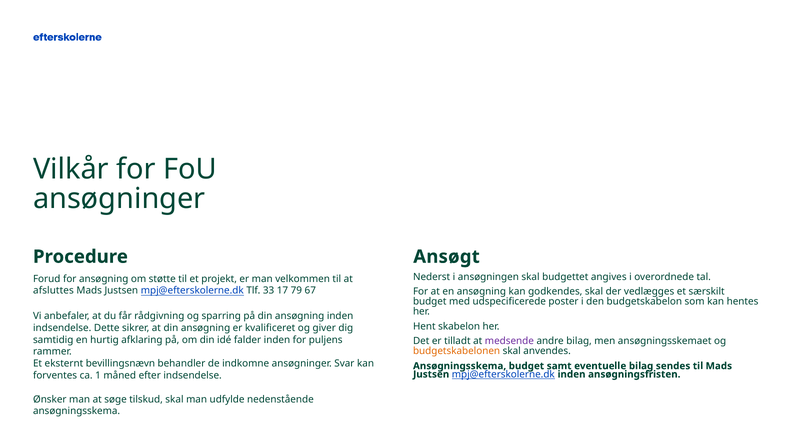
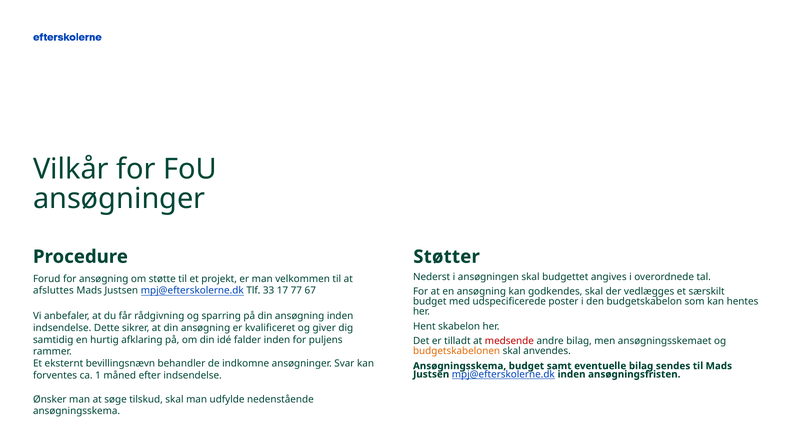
Ansøgt: Ansøgt -> Støtter
79: 79 -> 77
medsende colour: purple -> red
